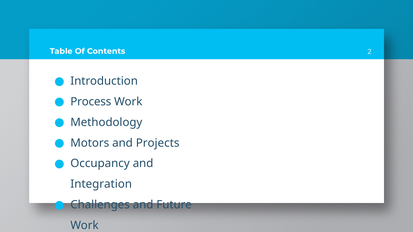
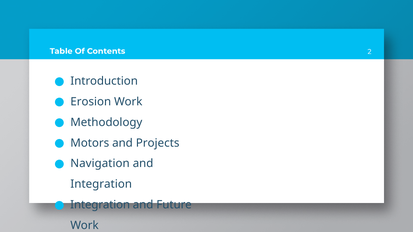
Process: Process -> Erosion
Occupancy: Occupancy -> Navigation
Challenges at (100, 205): Challenges -> Integration
